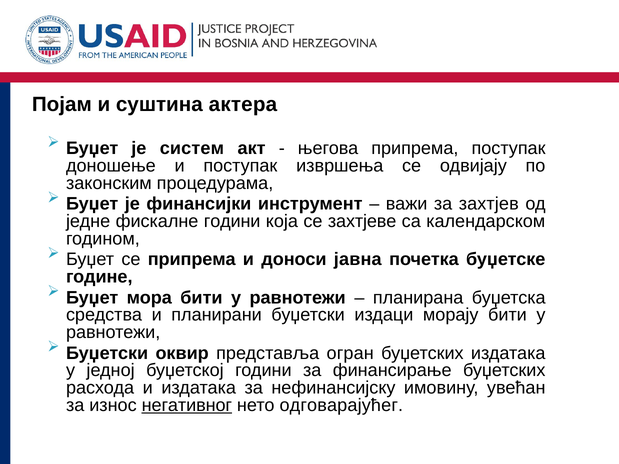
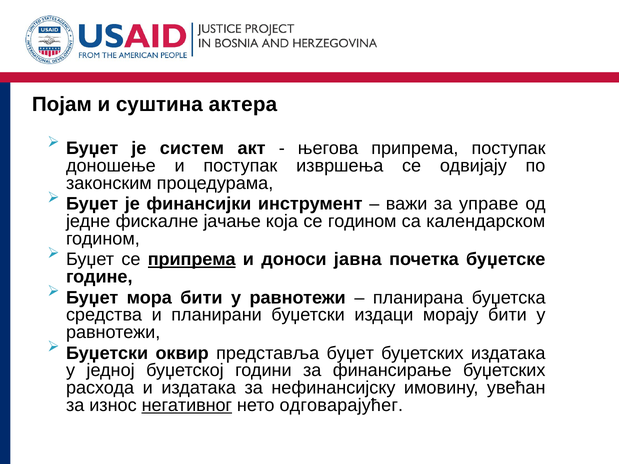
захтјев: захтјев -> управе
фискалне години: години -> јачање
се захтјеве: захтјеве -> годином
припрема at (192, 260) underline: none -> present
представља огран: огран -> буџет
